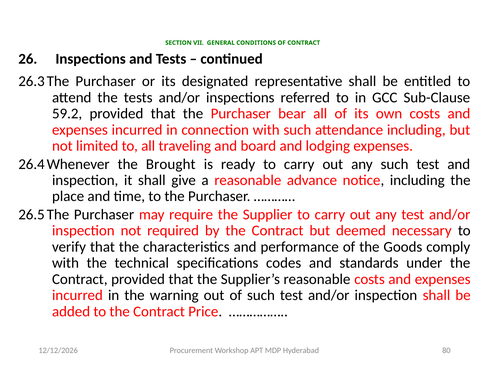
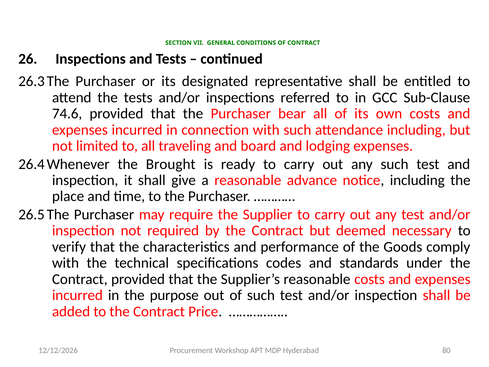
59.2: 59.2 -> 74.6
warning: warning -> purpose
